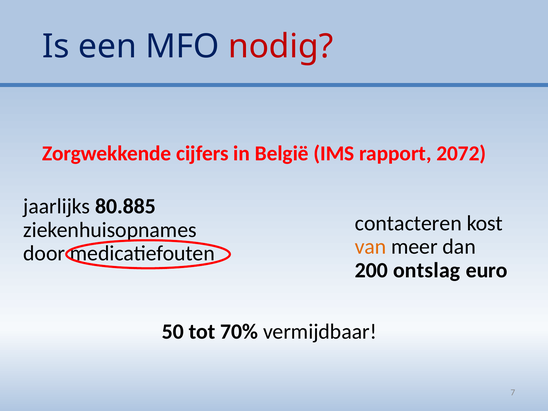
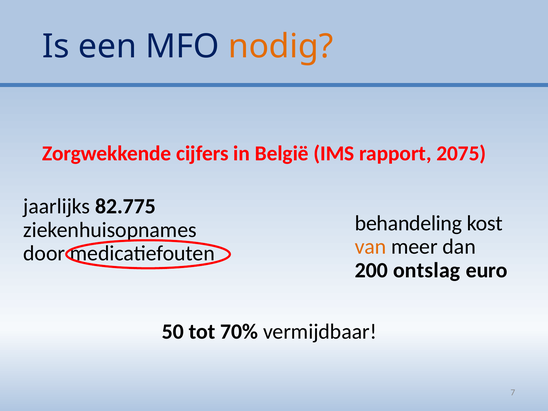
nodig colour: red -> orange
2072: 2072 -> 2075
80.885: 80.885 -> 82.775
contacteren: contacteren -> behandeling
